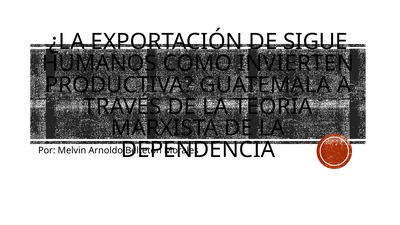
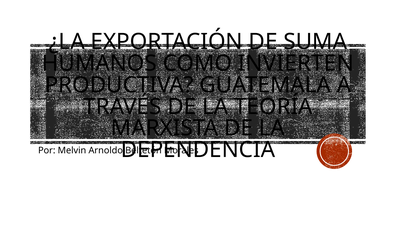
SIGUE: SIGUE -> SUMA
